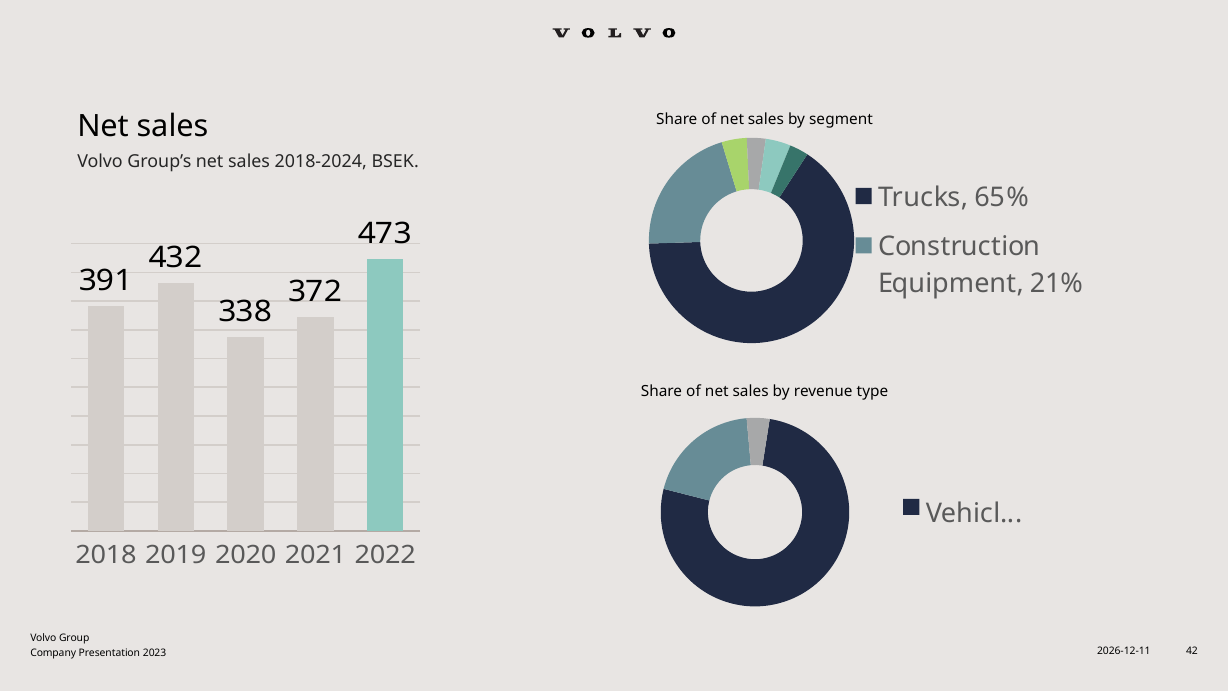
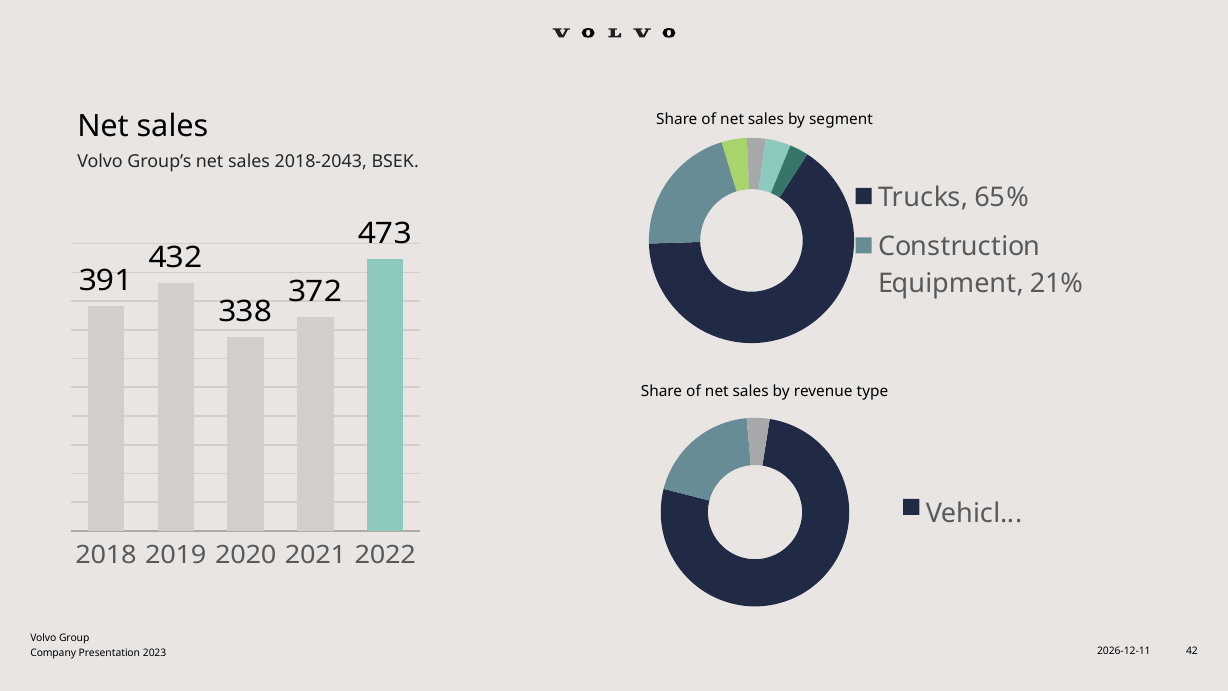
2018-2024: 2018-2024 -> 2018-2043
